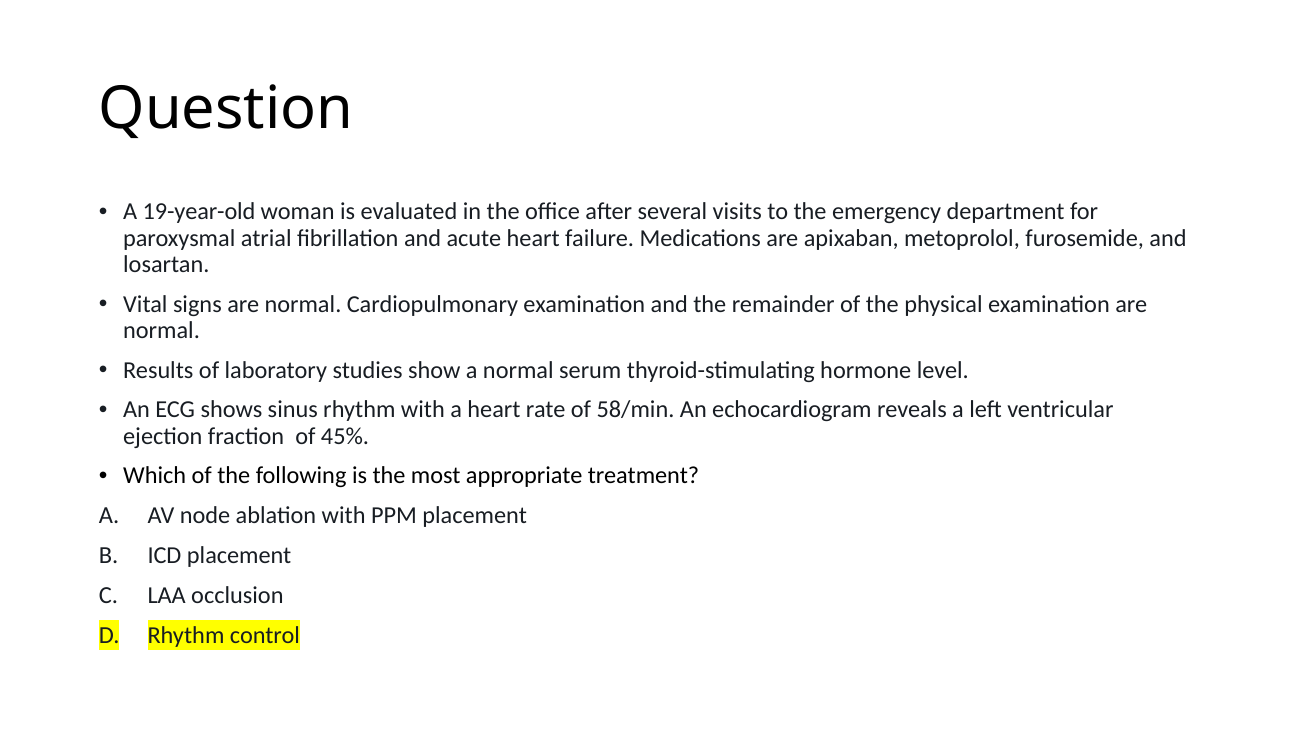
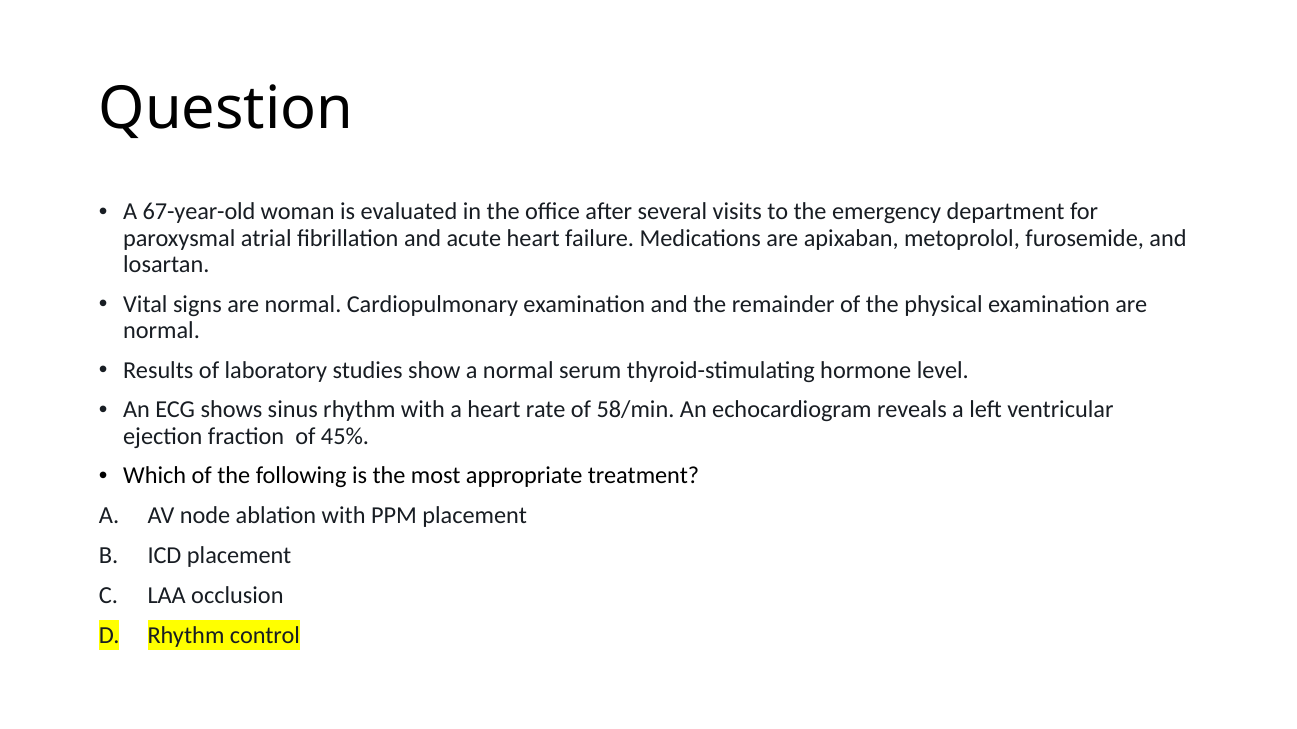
19-year-old: 19-year-old -> 67-year-old
